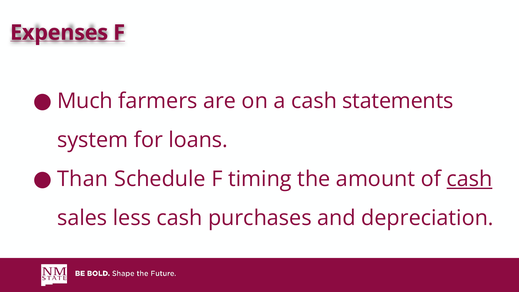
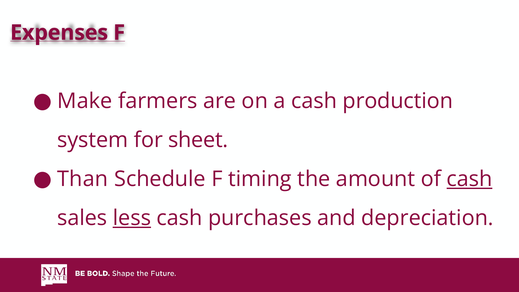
Much: Much -> Make
statements: statements -> production
loans: loans -> sheet
less underline: none -> present
